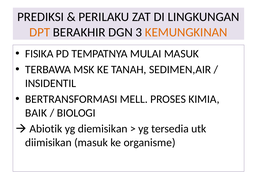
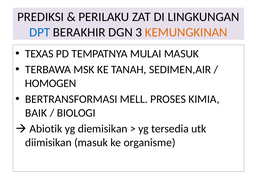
DPT colour: orange -> blue
FISIKA: FISIKA -> TEXAS
INSIDENTIL: INSIDENTIL -> HOMOGEN
